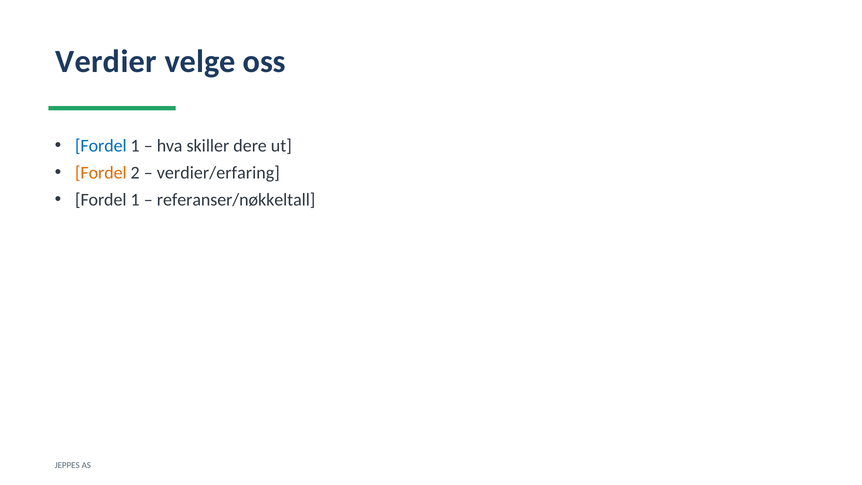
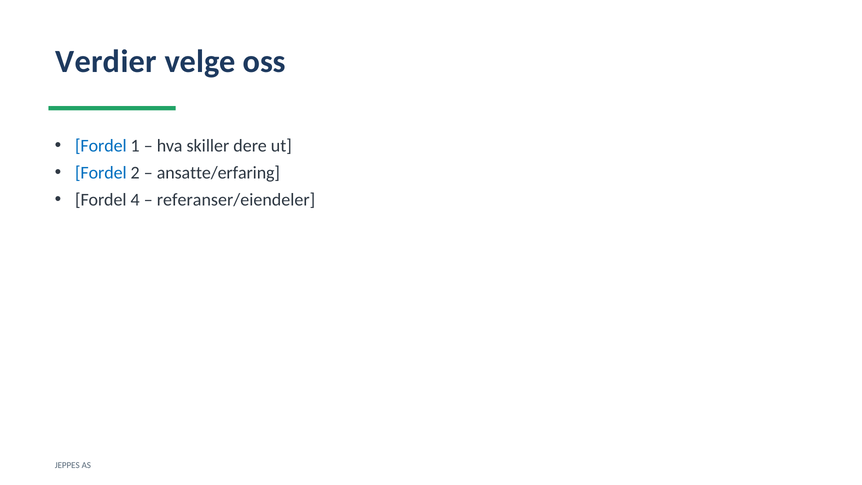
Fordel at (101, 173) colour: orange -> blue
verdier/erfaring: verdier/erfaring -> ansatte/erfaring
1 at (135, 200): 1 -> 4
referanser/nøkkeltall: referanser/nøkkeltall -> referanser/eiendeler
